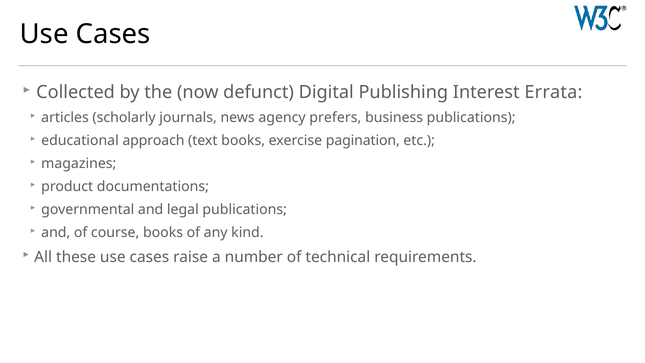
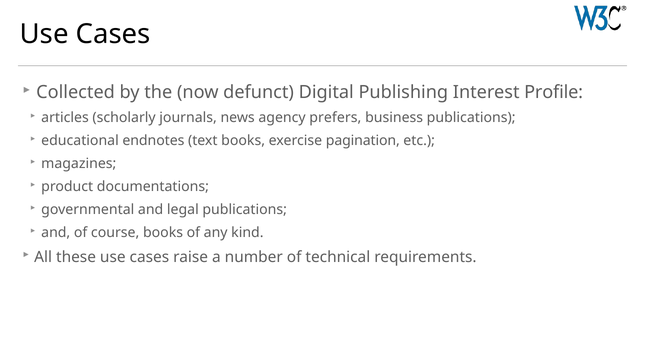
Errata: Errata -> Profile
approach: approach -> endnotes
